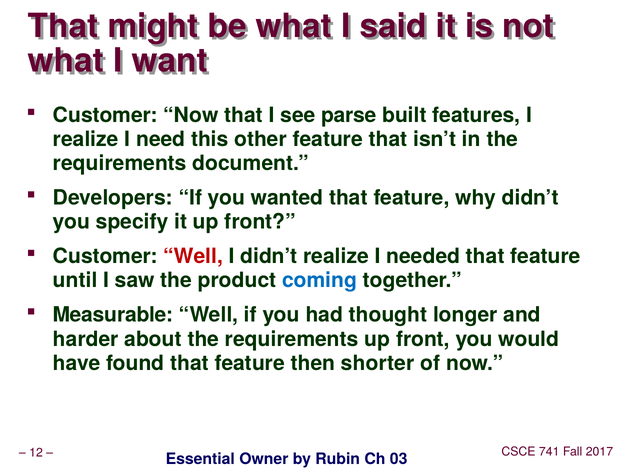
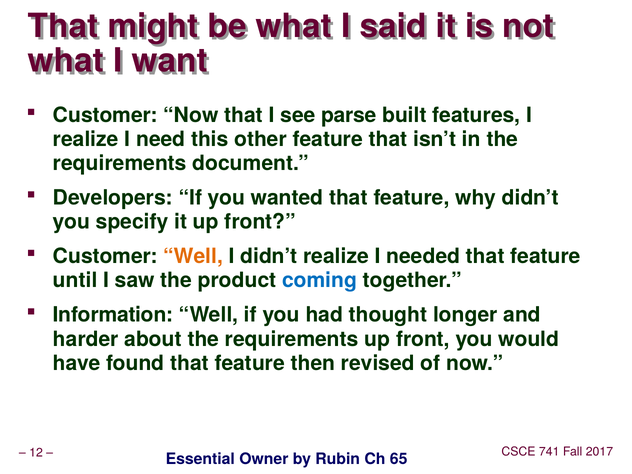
Well at (193, 256) colour: red -> orange
Measurable: Measurable -> Information
shorter: shorter -> revised
03: 03 -> 65
